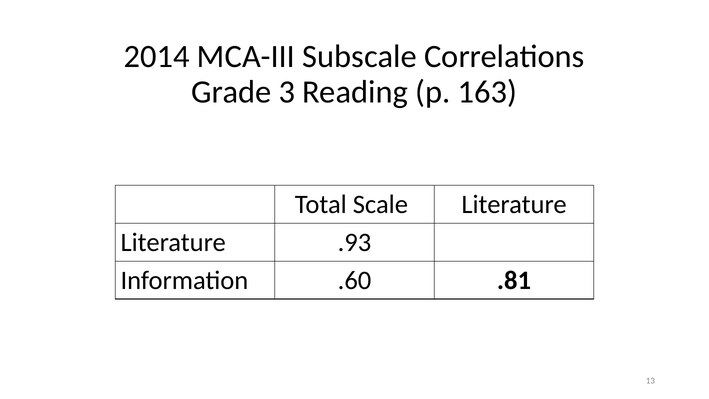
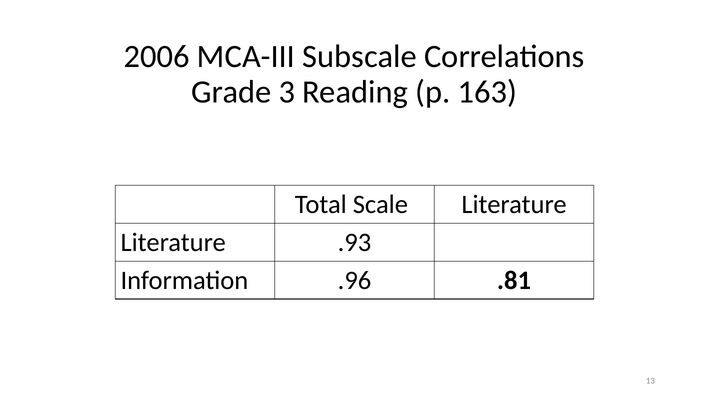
2014: 2014 -> 2006
.60: .60 -> .96
